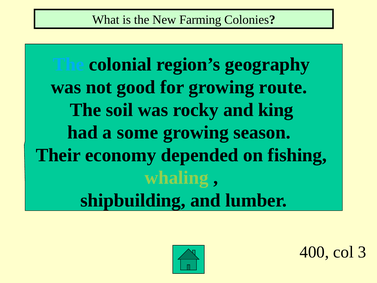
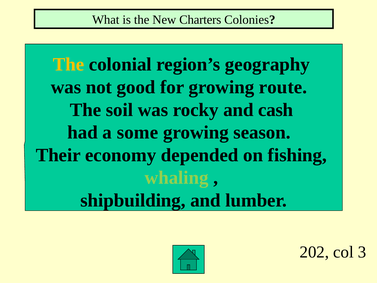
Farming: Farming -> Charters
The at (69, 64) colour: light blue -> yellow
king: king -> cash
400: 400 -> 202
